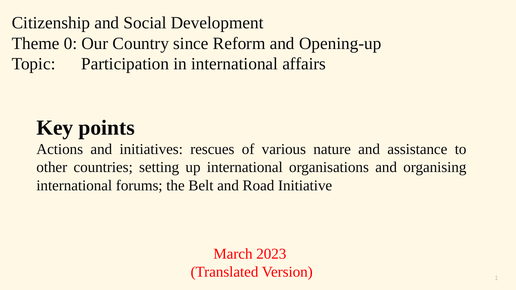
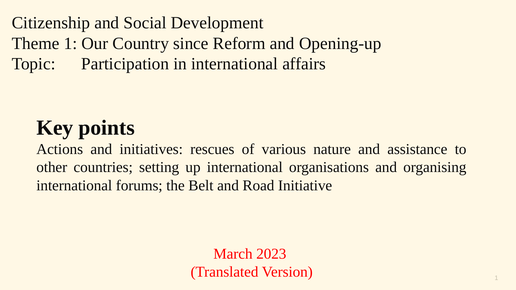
Theme 0: 0 -> 1
